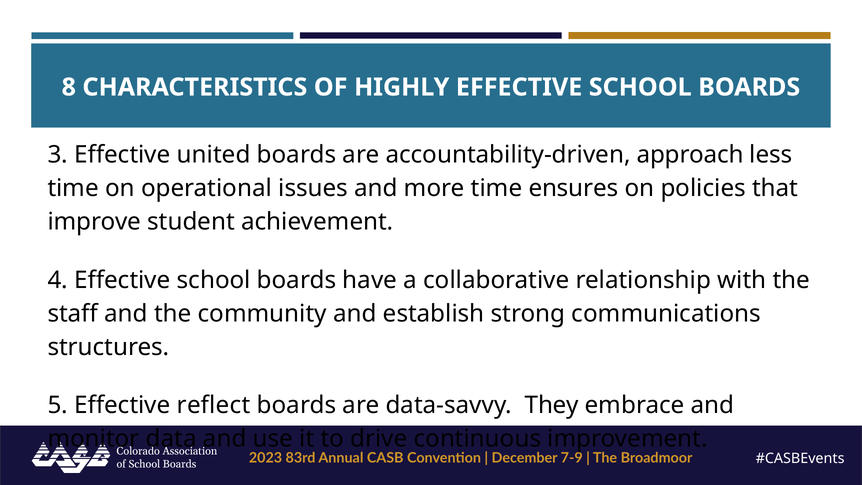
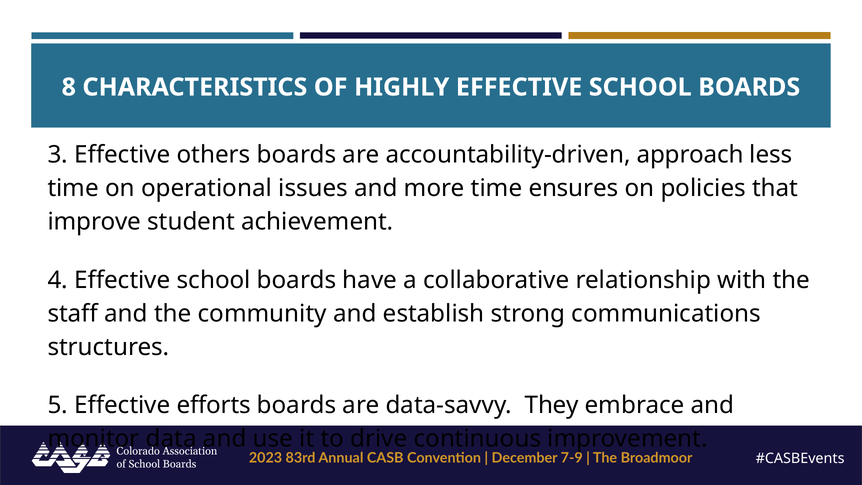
united: united -> others
reflect: reflect -> efforts
